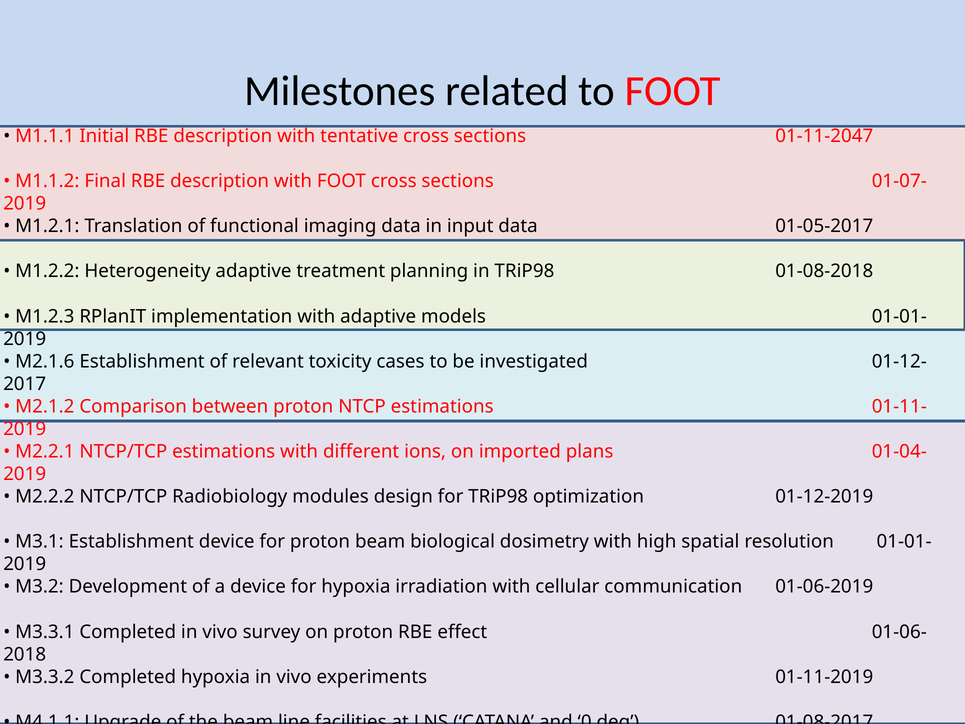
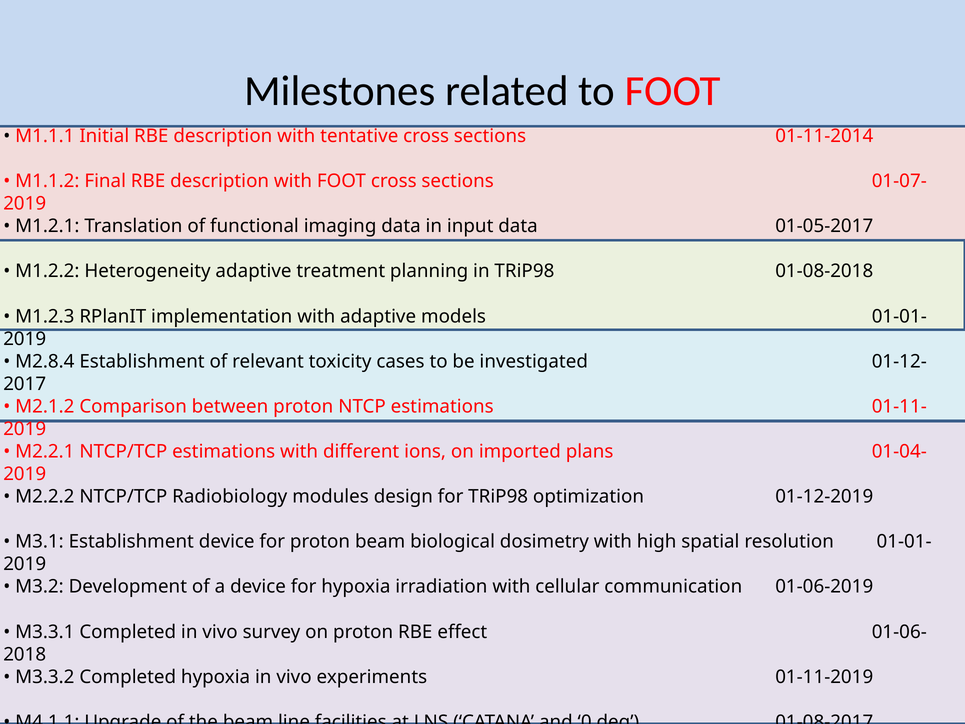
01-11-2047: 01-11-2047 -> 01-11-2014
M2.1.6: M2.1.6 -> M2.8.4
